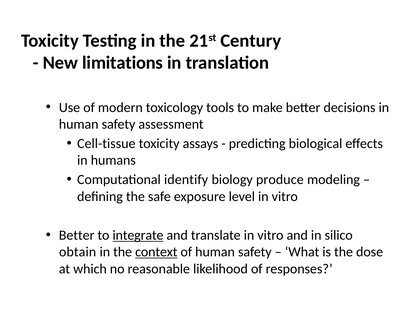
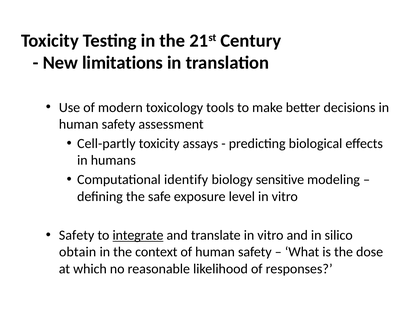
Cell-tissue: Cell-tissue -> Cell-partly
produce: produce -> sensitive
Better at (77, 235): Better -> Safety
context underline: present -> none
